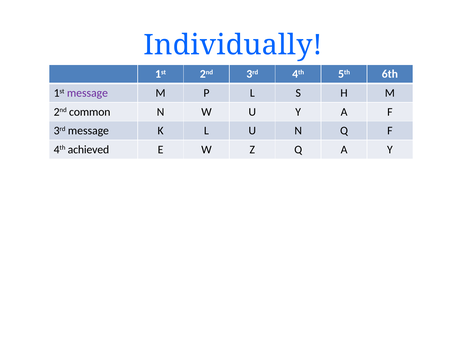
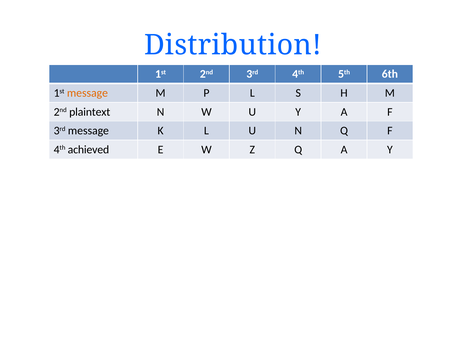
Individually: Individually -> Distribution
message at (87, 93) colour: purple -> orange
common: common -> plaintext
